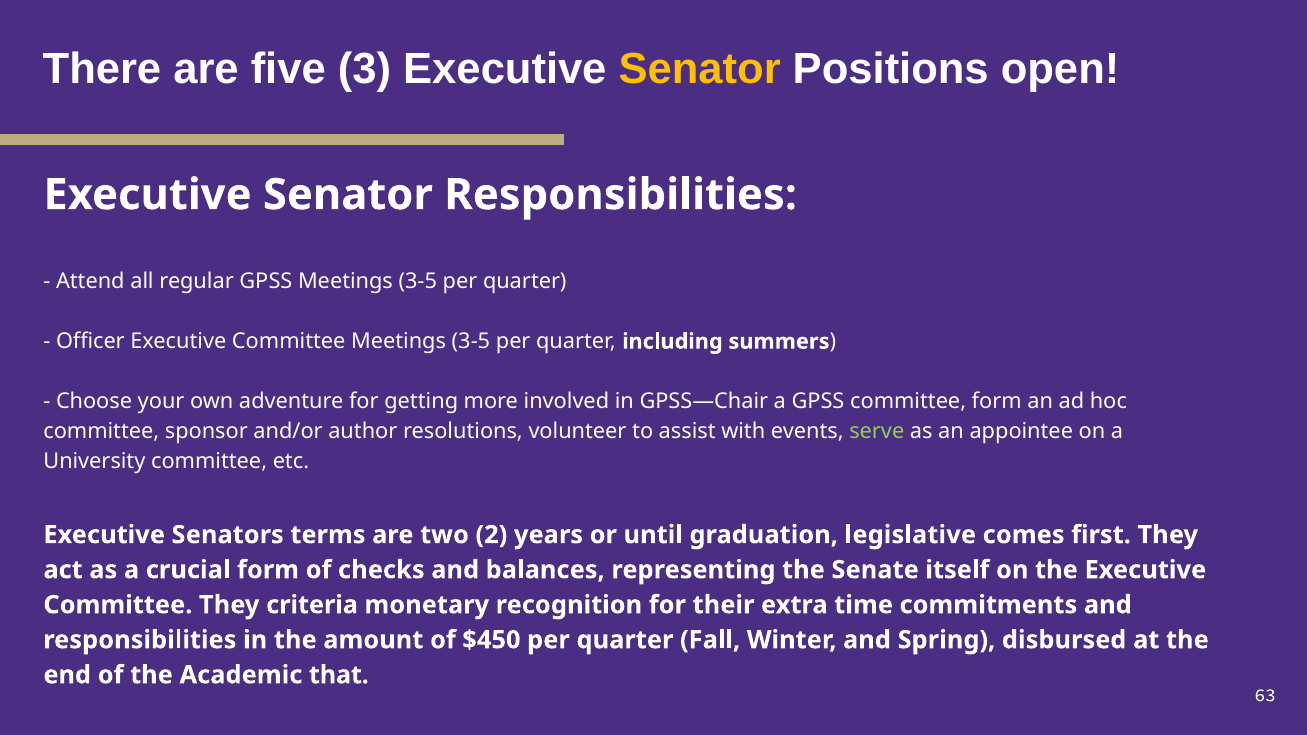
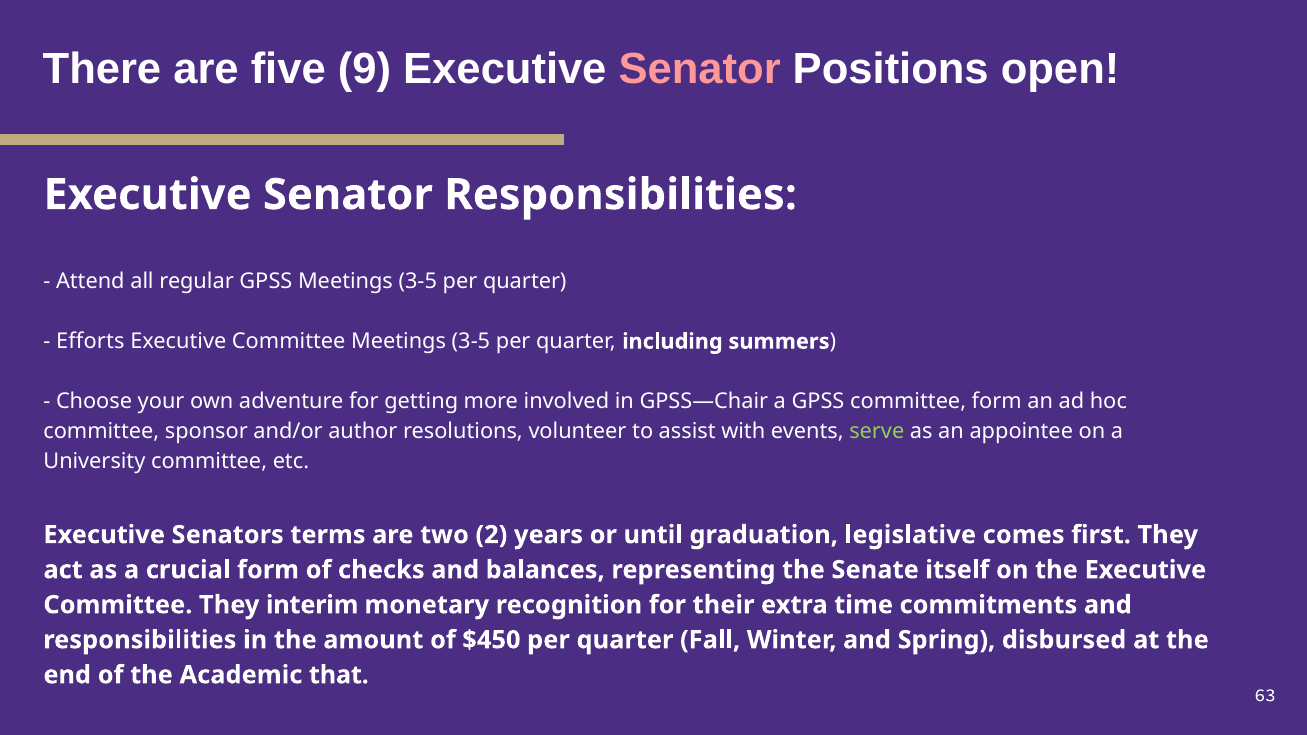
3: 3 -> 9
Senator at (700, 69) colour: yellow -> pink
Officer: Officer -> Efforts
criteria: criteria -> interim
